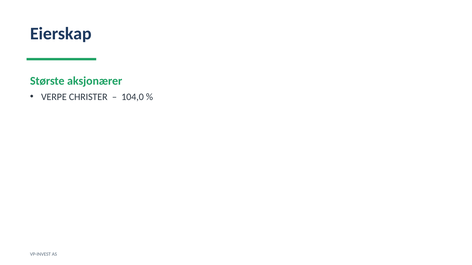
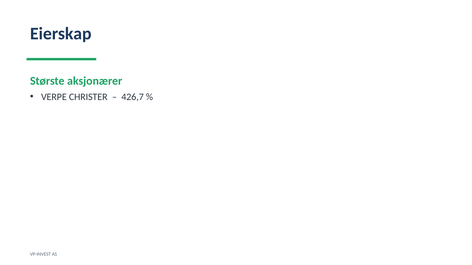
104,0: 104,0 -> 426,7
